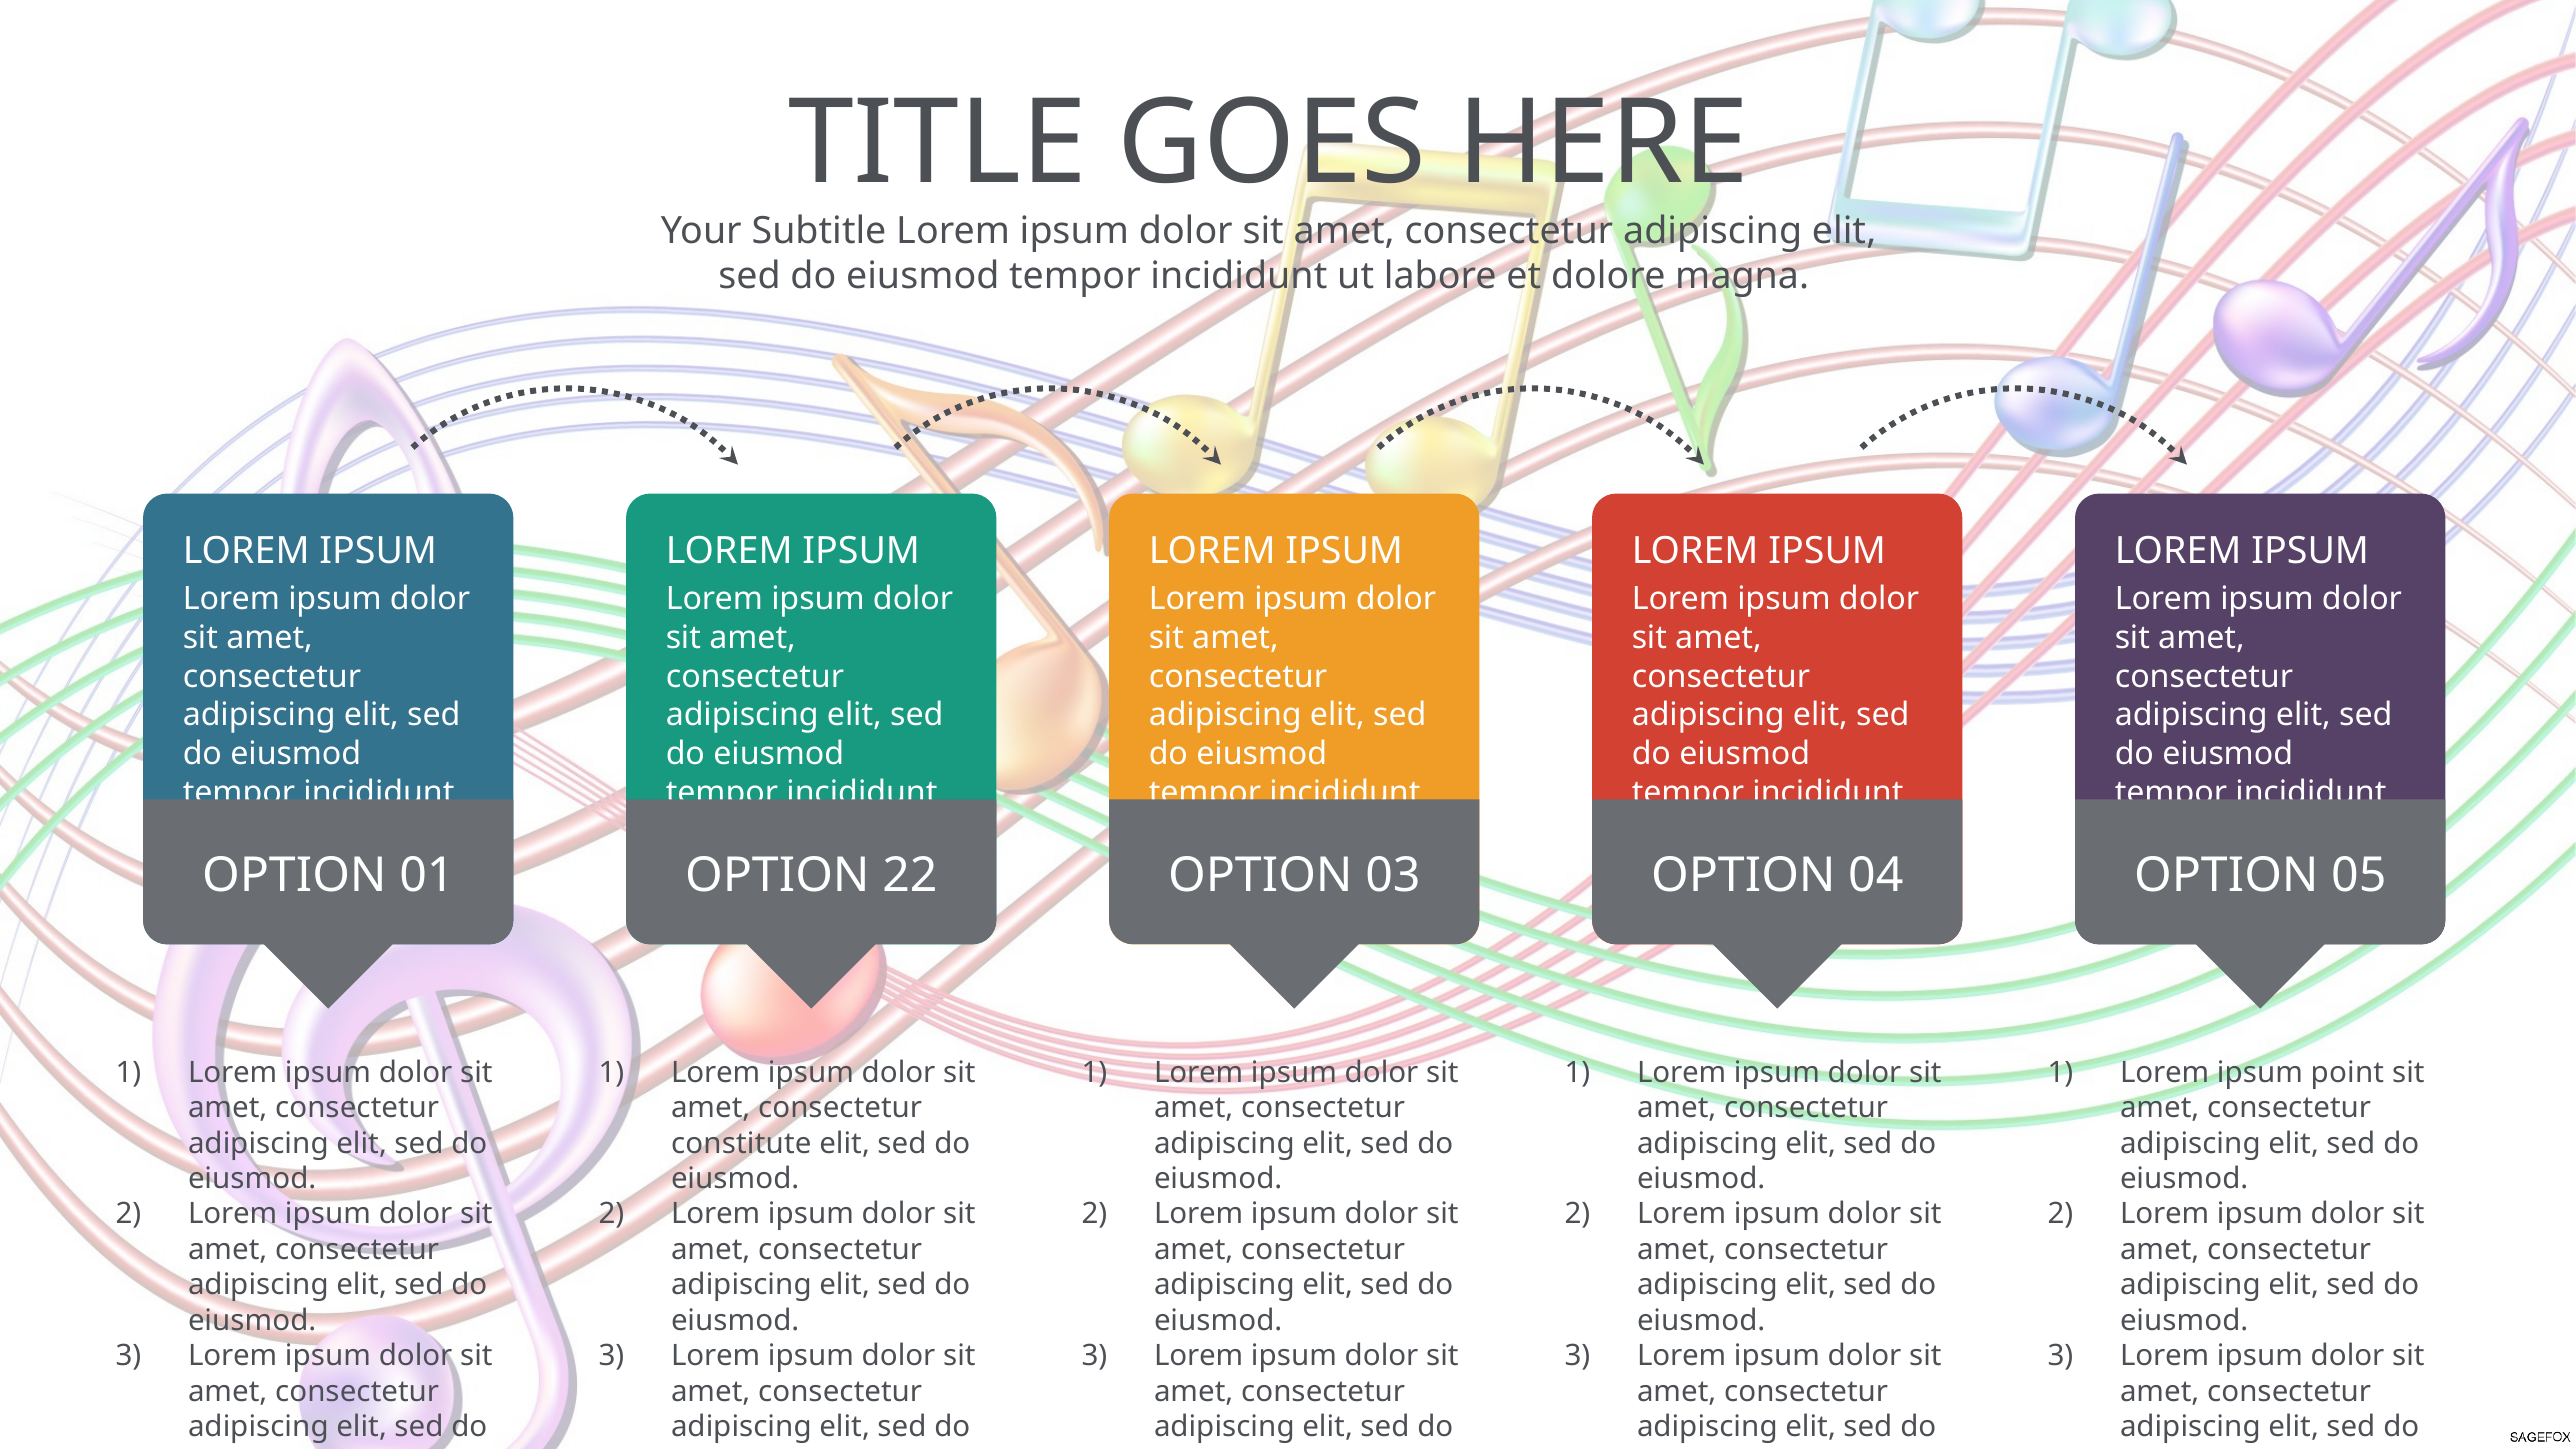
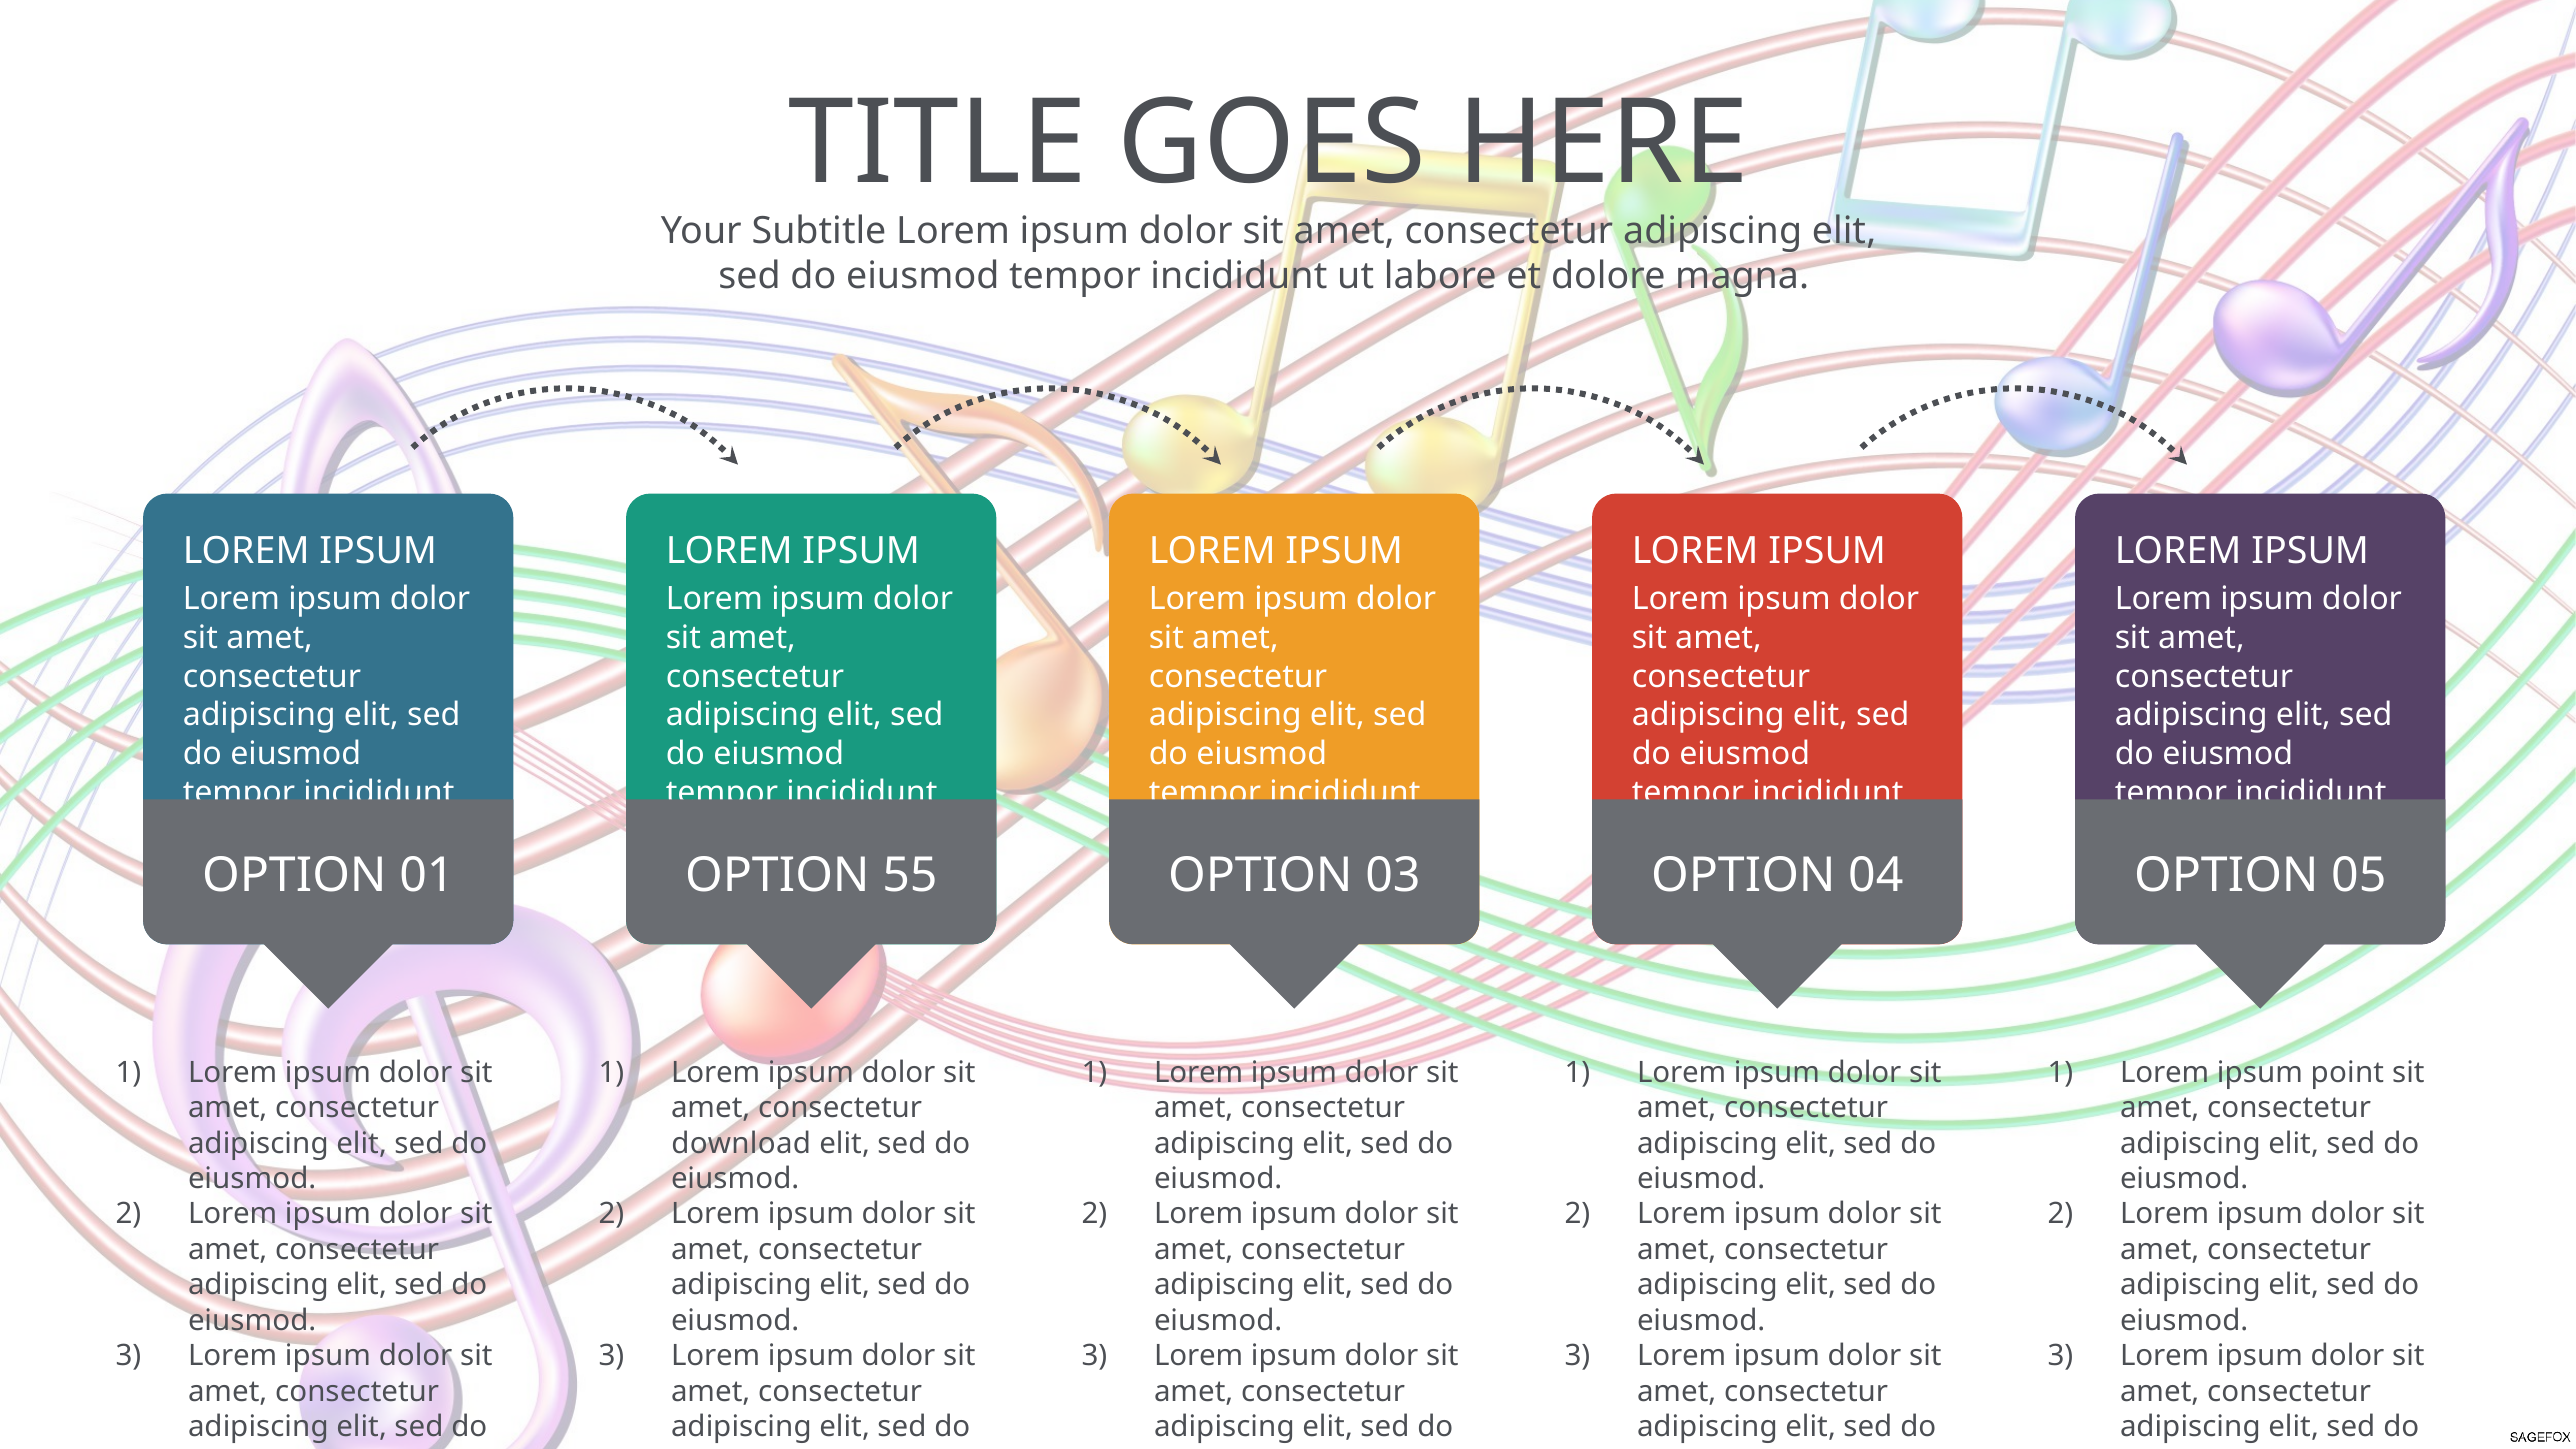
22: 22 -> 55
constitute: constitute -> download
